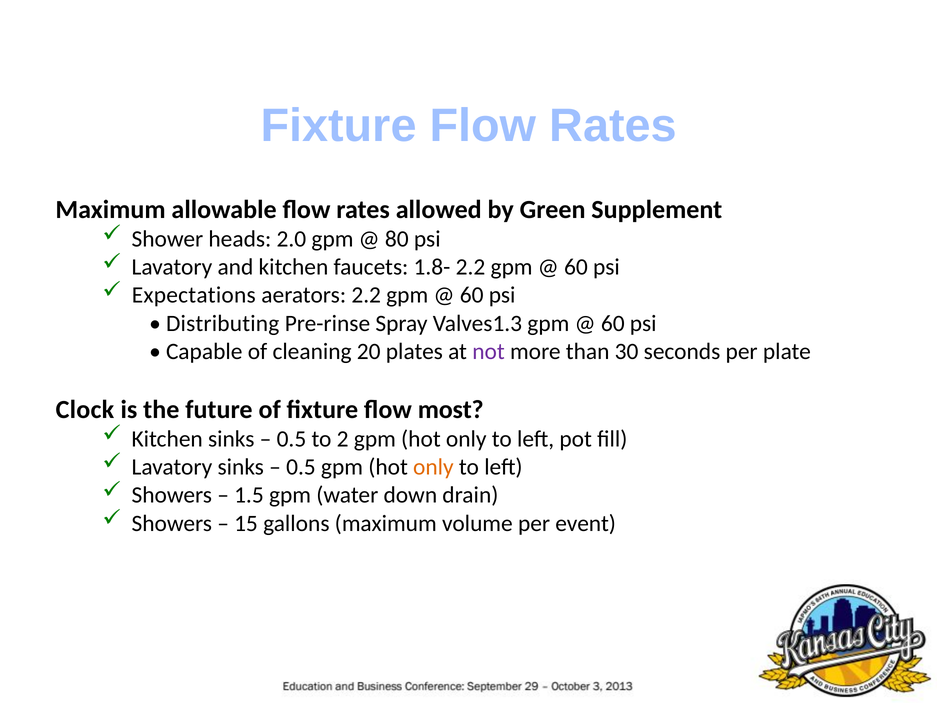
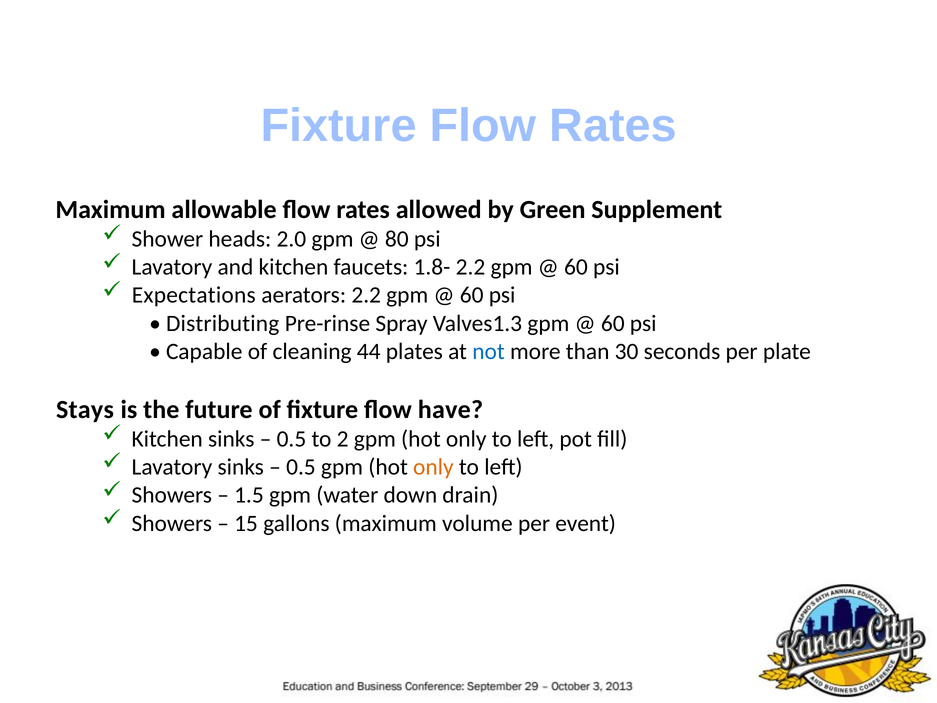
20: 20 -> 44
not colour: purple -> blue
Clock: Clock -> Stays
most: most -> have
